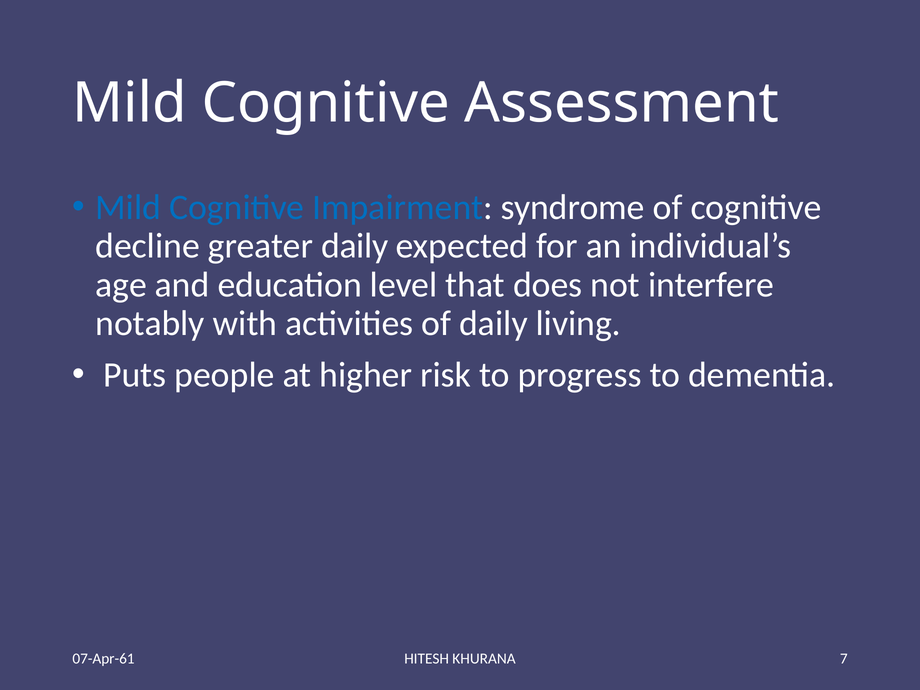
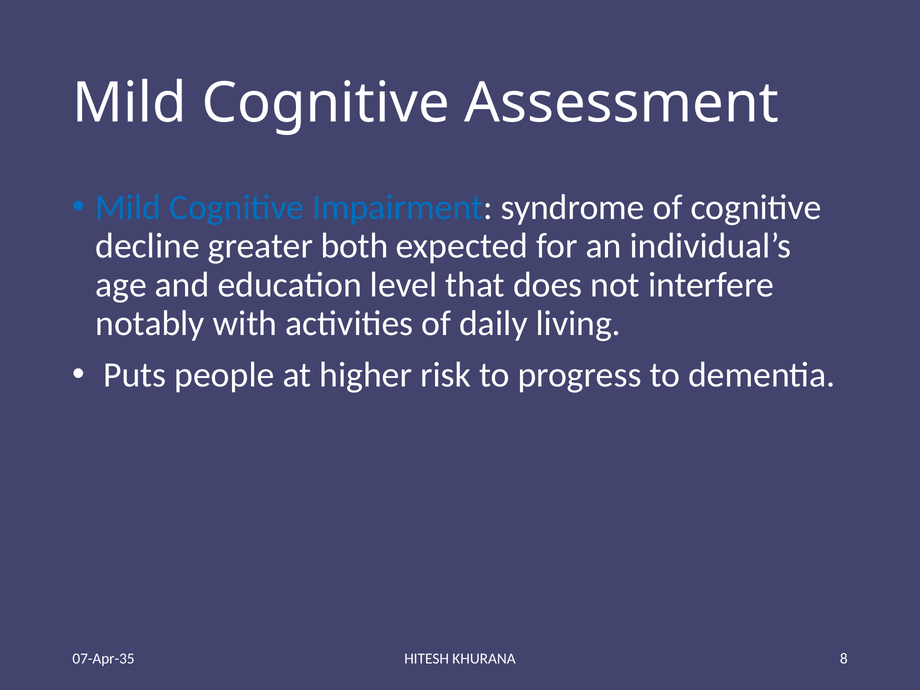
greater daily: daily -> both
7: 7 -> 8
07-Apr-61: 07-Apr-61 -> 07-Apr-35
